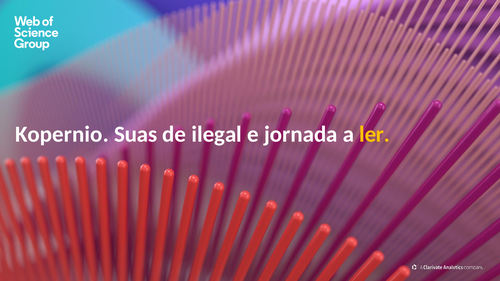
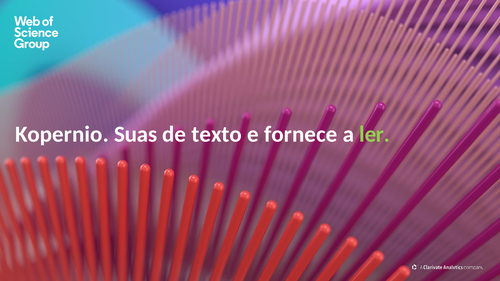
ilegal: ilegal -> texto
jornada: jornada -> fornece
ler colour: yellow -> light green
